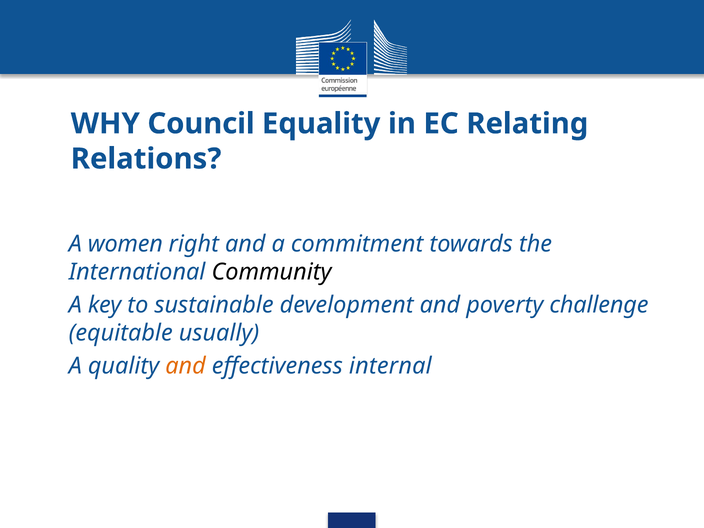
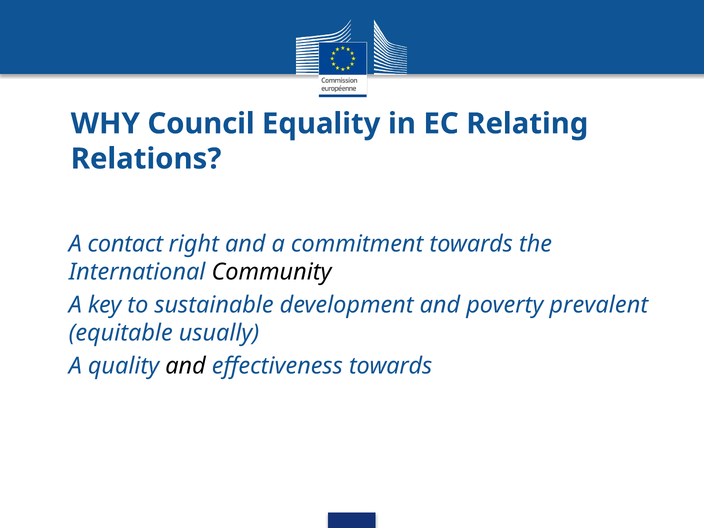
women: women -> contact
challenge: challenge -> prevalent
and at (186, 366) colour: orange -> black
effectiveness internal: internal -> towards
